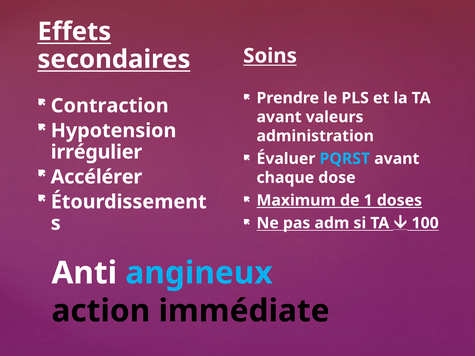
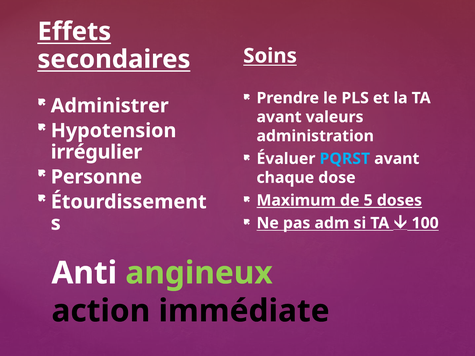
Contraction: Contraction -> Administrer
Accélérer: Accélérer -> Personne
1: 1 -> 5
angineux colour: light blue -> light green
